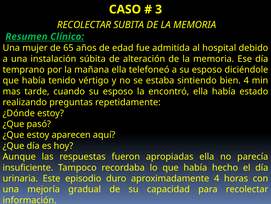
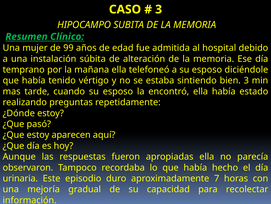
RECOLECTAR at (84, 25): RECOLECTAR -> HIPOCAMPO
65: 65 -> 99
bien 4: 4 -> 3
insuficiente: insuficiente -> observaron
aproximadamente 4: 4 -> 7
